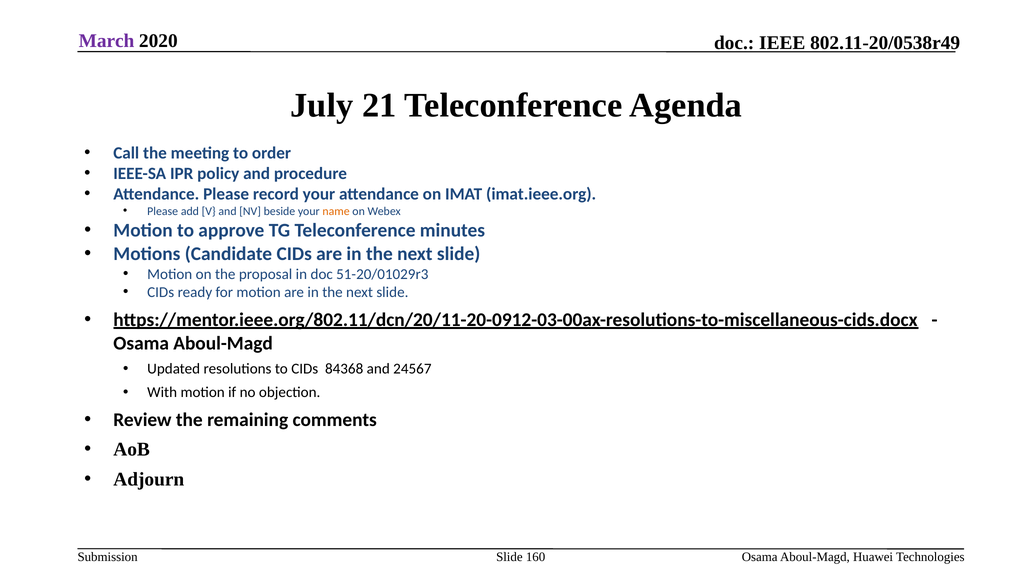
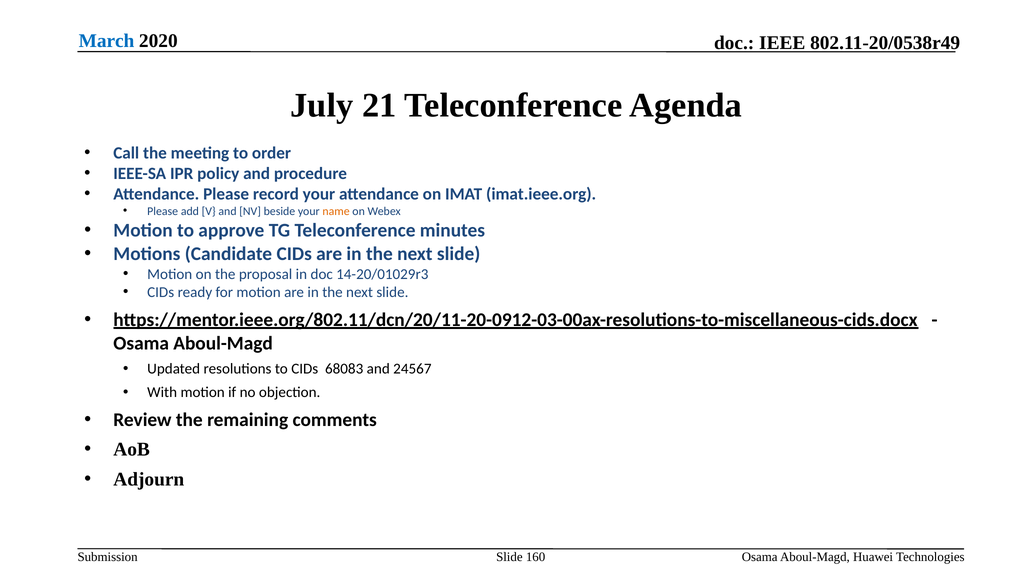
March colour: purple -> blue
51-20/01029r3: 51-20/01029r3 -> 14-20/01029r3
84368: 84368 -> 68083
